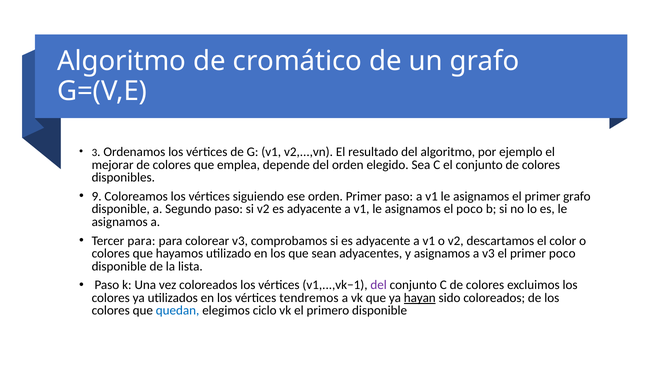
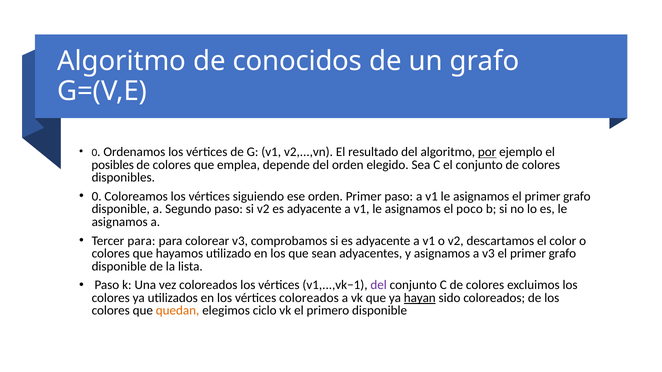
cromático: cromático -> conocidos
3 at (94, 153): 3 -> 0
por underline: none -> present
mejorar: mejorar -> posibles
9 at (97, 197): 9 -> 0
v3 el primer poco: poco -> grafo
vértices tendremos: tendremos -> coloreados
quedan colour: blue -> orange
